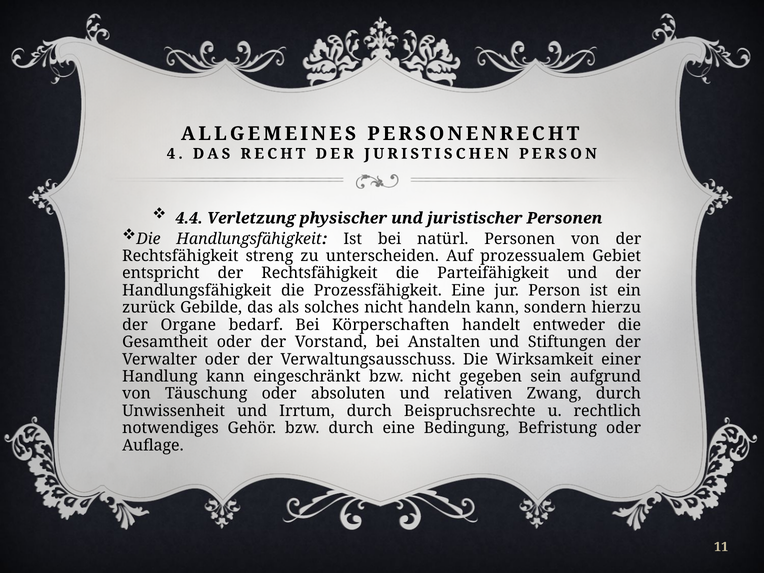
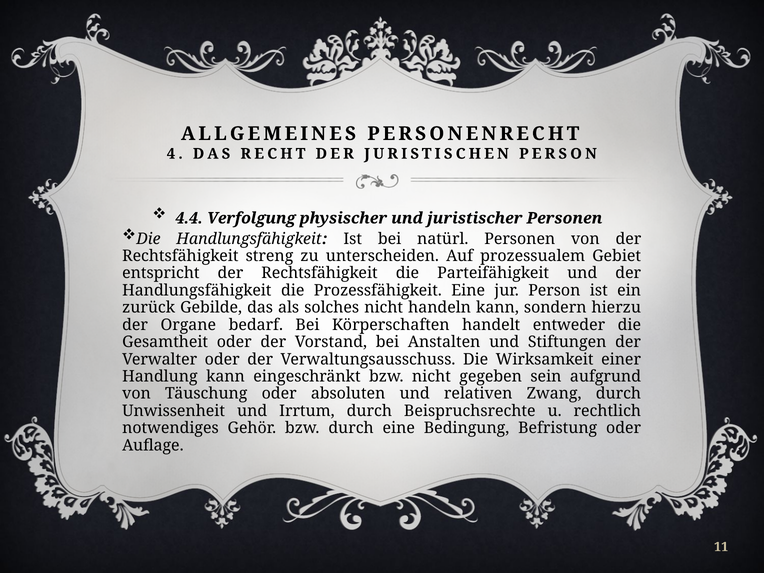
Verletzung: Verletzung -> Verfolgung
